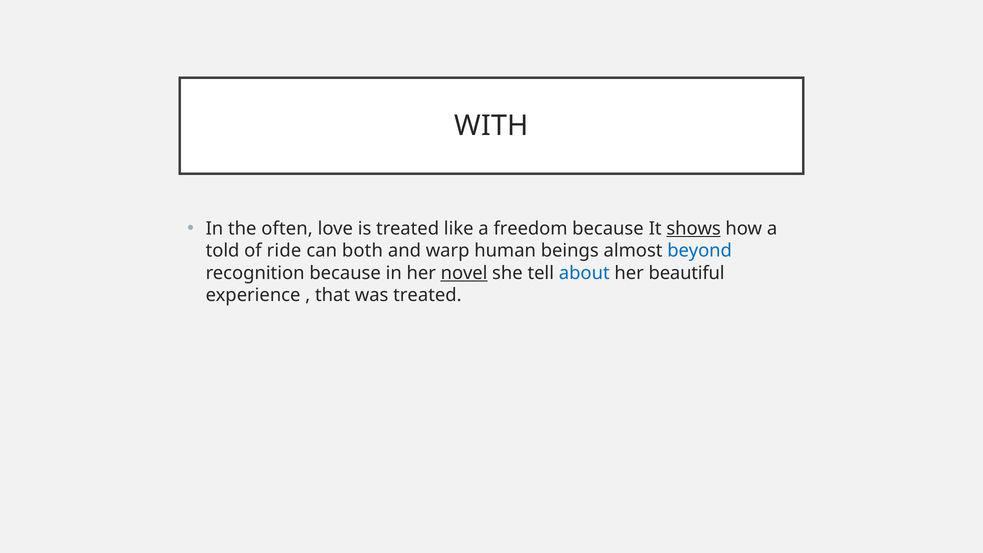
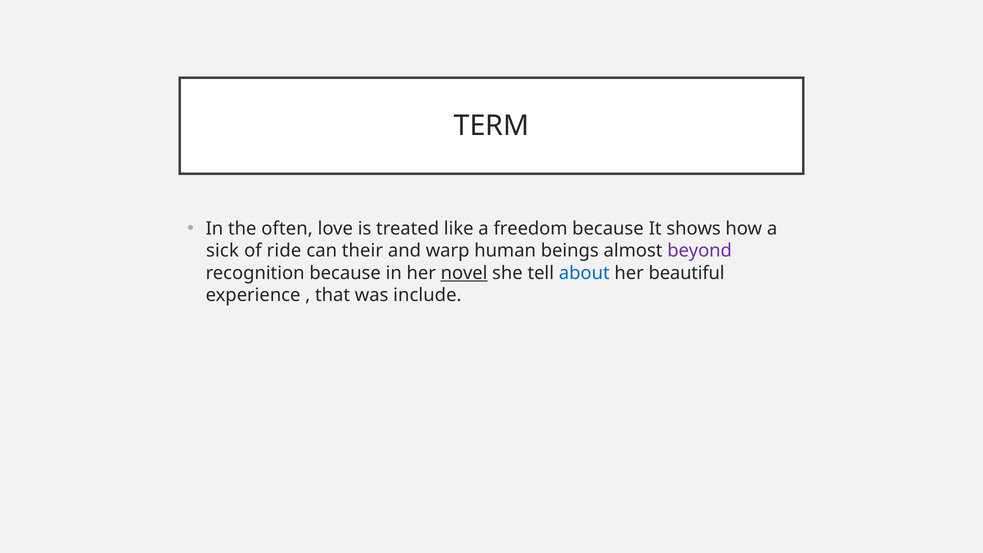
WITH: WITH -> TERM
shows underline: present -> none
told: told -> sick
both: both -> their
beyond colour: blue -> purple
was treated: treated -> include
